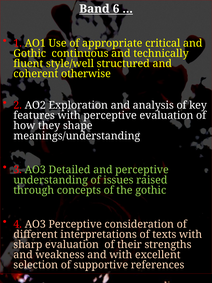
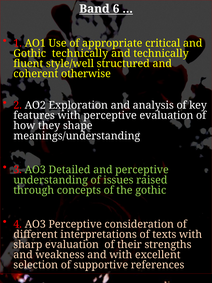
Gothic continuous: continuous -> technically
